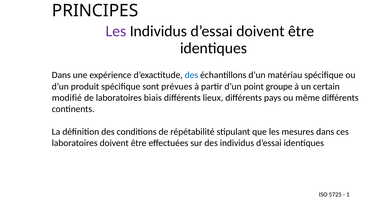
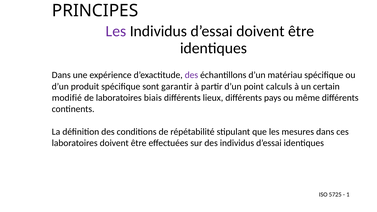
des at (191, 75) colour: blue -> purple
prévues: prévues -> garantir
groupe: groupe -> calculs
